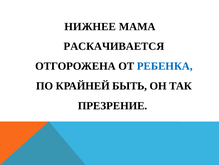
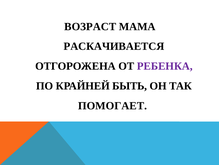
НИЖНЕЕ: НИЖНЕЕ -> ВОЗРАСТ
РЕБЕНКА colour: blue -> purple
ПРЕЗРЕНИЕ: ПРЕЗРЕНИЕ -> ПОМОГАЕТ
